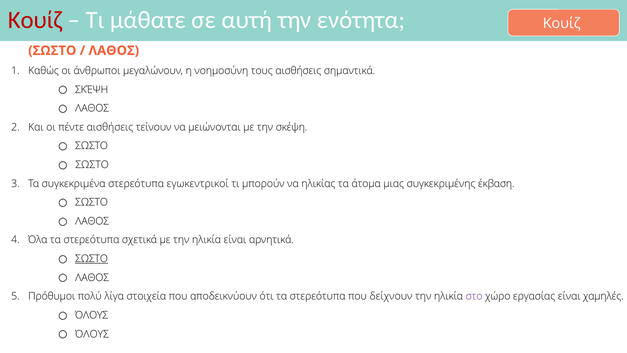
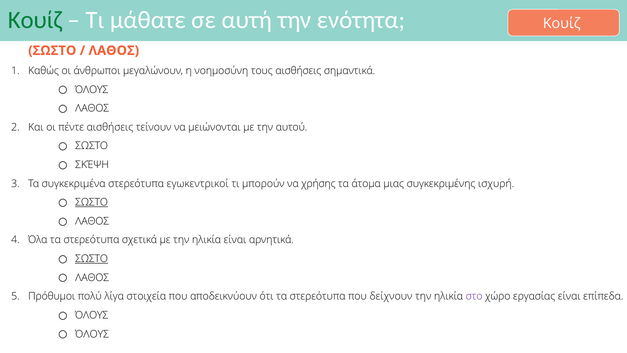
Κουίζ at (35, 20) colour: red -> green
ΣΚΈΨΗ at (92, 89): ΣΚΈΨΗ -> ΌΛΟΥΣ
την σκέψη: σκέψη -> αυτού
ΣΩΣΤΟ at (92, 165): ΣΩΣΤΟ -> ΣΚΈΨΗ
ηλικίας: ηλικίας -> χρήσης
έκβαση: έκβαση -> ισχυρή
ΣΩΣΤΟ at (92, 202) underline: none -> present
χαμηλές: χαμηλές -> επίπεδα
